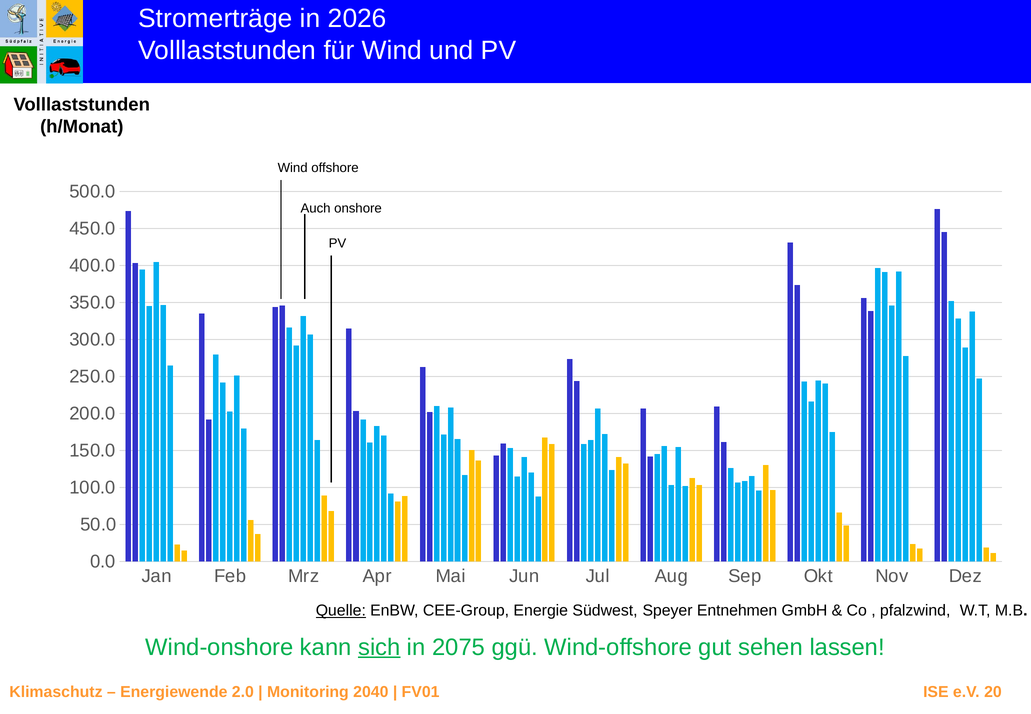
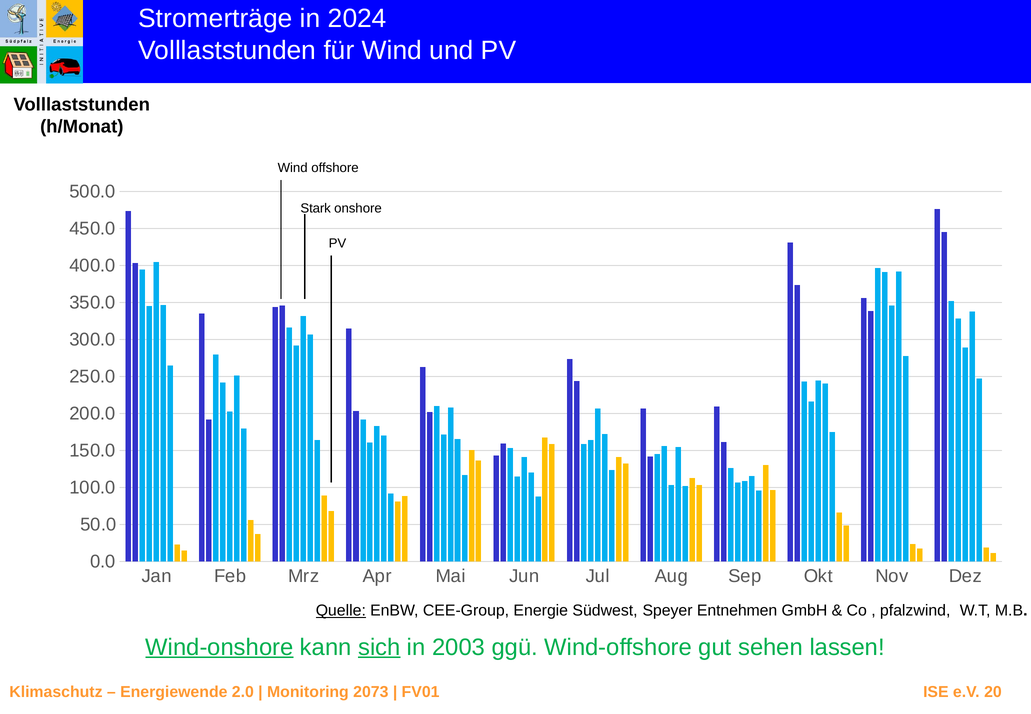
2026: 2026 -> 2024
Auch: Auch -> Stark
Wind-onshore underline: none -> present
2075: 2075 -> 2003
2040: 2040 -> 2073
